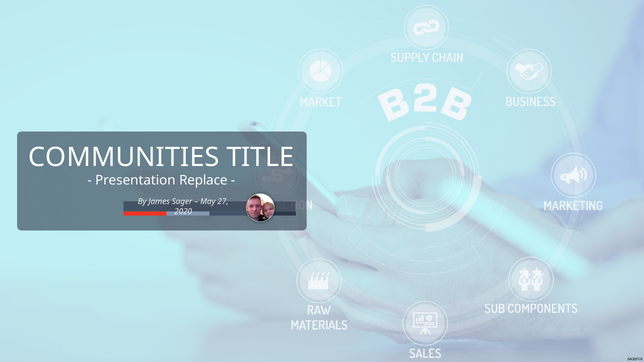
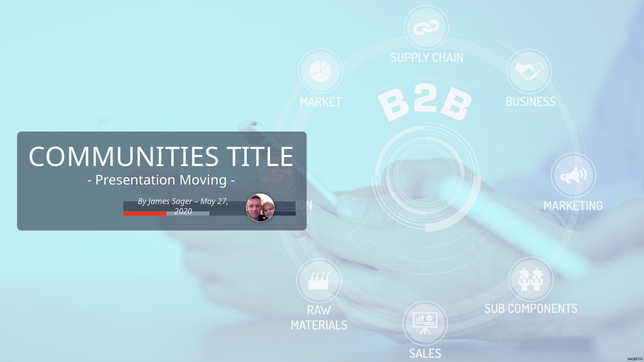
Replace: Replace -> Moving
